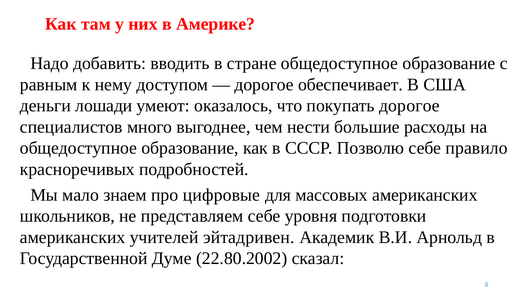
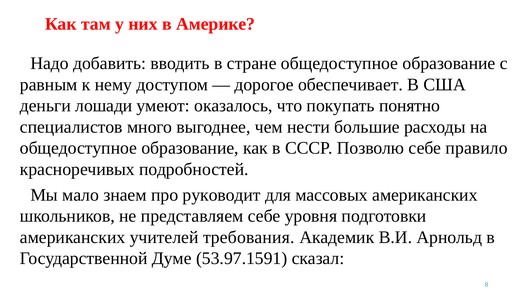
покупать дорогое: дорогое -> понятно
цифровые: цифровые -> руководит
эйтадривен: эйтадривен -> требования
22.80.2002: 22.80.2002 -> 53.97.1591
